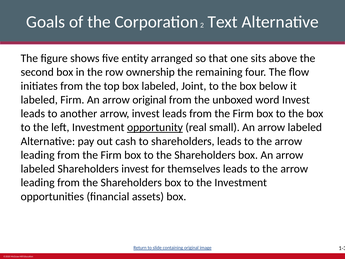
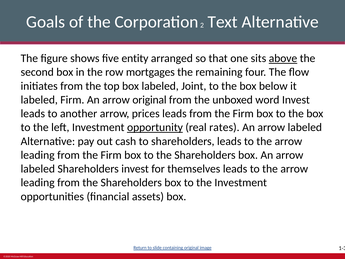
above underline: none -> present
ownership: ownership -> mortgages
arrow invest: invest -> prices
small: small -> rates
